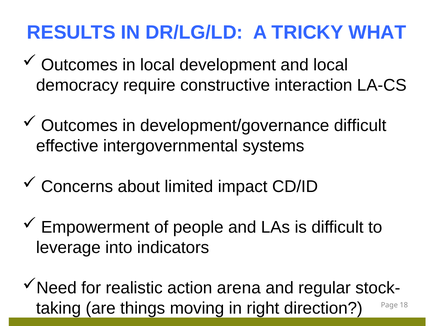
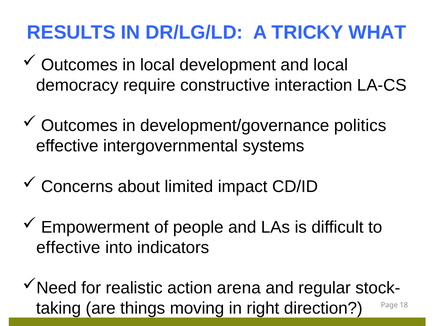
development/governance difficult: difficult -> politics
leverage at (68, 247): leverage -> effective
